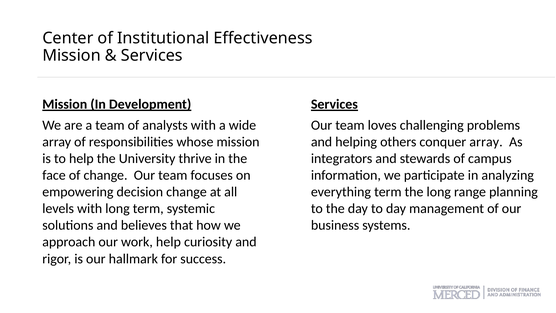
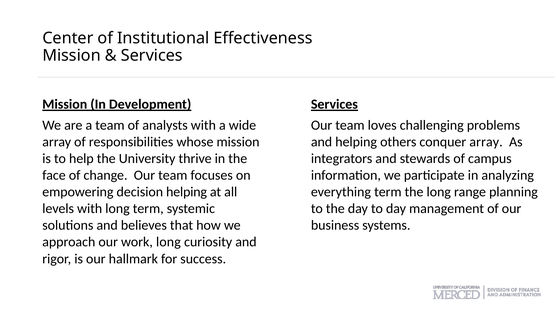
decision change: change -> helping
work help: help -> long
